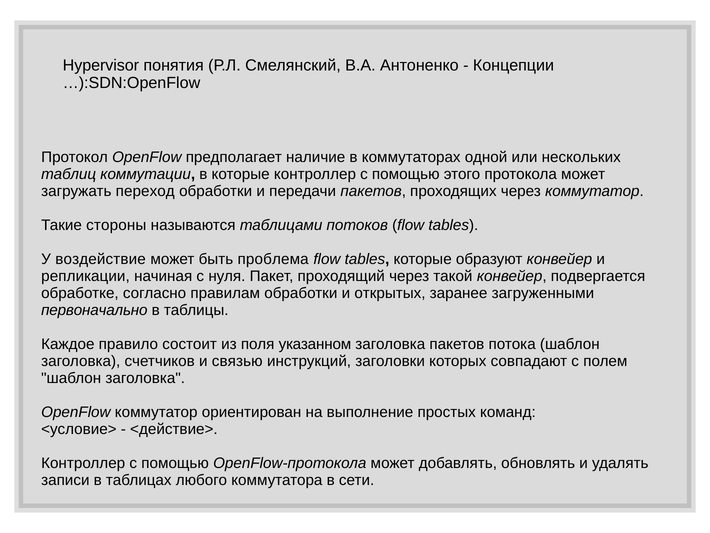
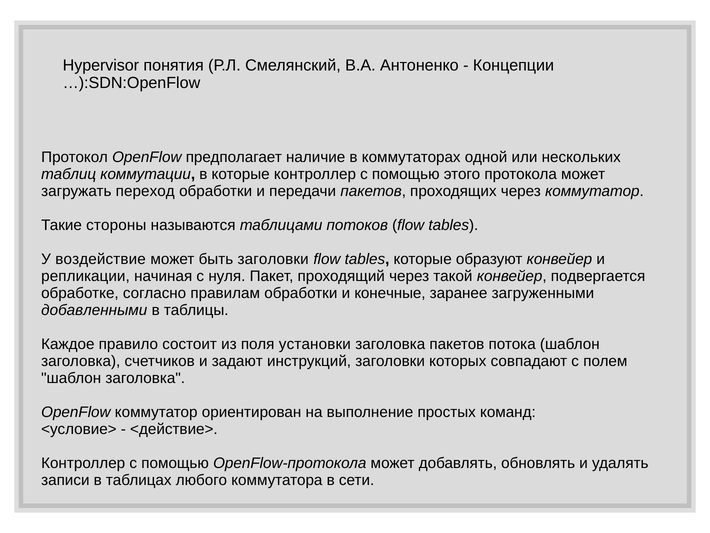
быть проблема: проблема -> заголовки
открытых: открытых -> конечные
первоначально: первоначально -> добавленными
указанном: указанном -> установки
связью: связью -> задают
